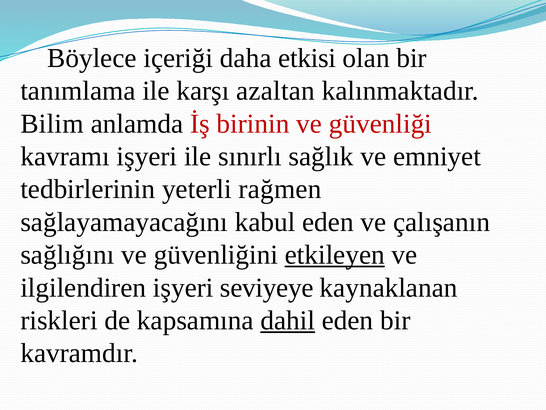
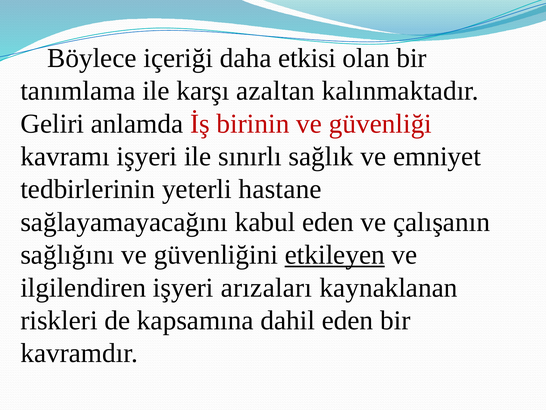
Bilim: Bilim -> Geliri
rağmen: rağmen -> hastane
seviyeye: seviyeye -> arızaları
dahil underline: present -> none
